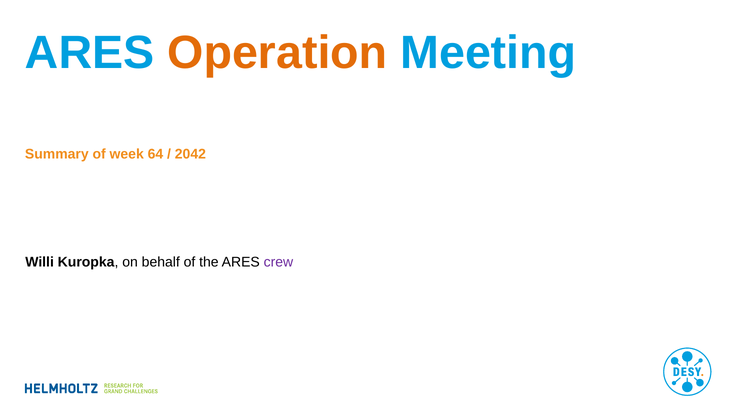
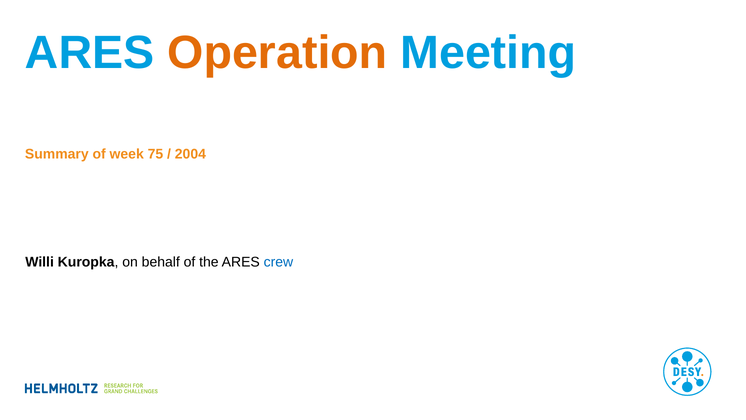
64: 64 -> 75
2042: 2042 -> 2004
crew colour: purple -> blue
